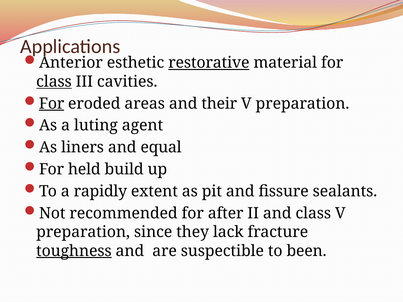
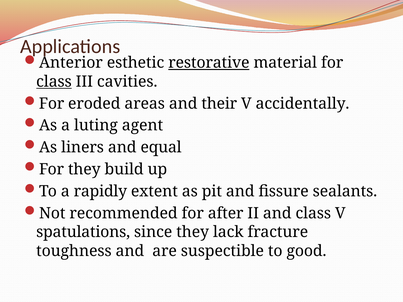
For at (52, 104) underline: present -> none
preparation at (303, 104): preparation -> accidentally
For held: held -> they
preparation at (83, 232): preparation -> spatulations
toughness underline: present -> none
been: been -> good
